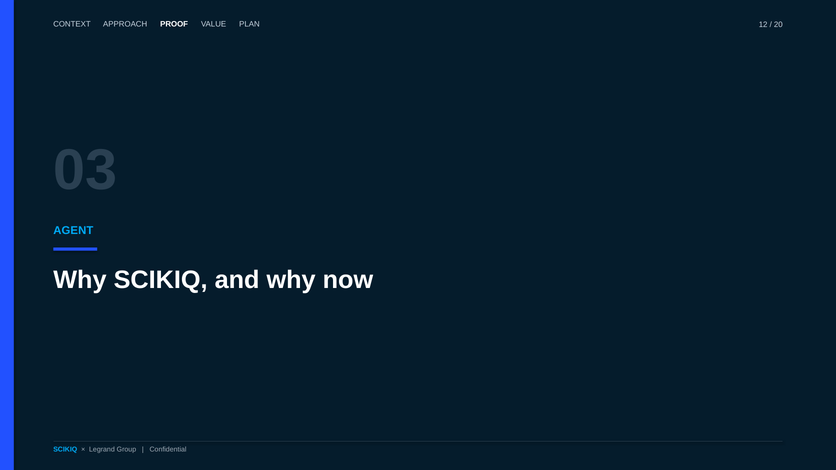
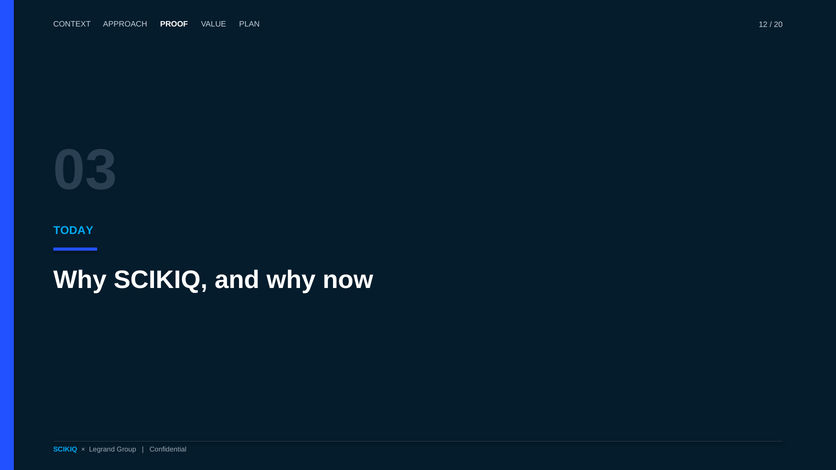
AGENT: AGENT -> TODAY
